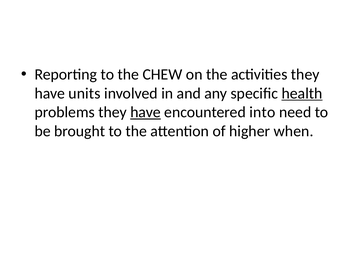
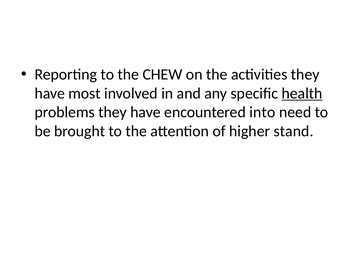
units: units -> most
have at (146, 112) underline: present -> none
when: when -> stand
